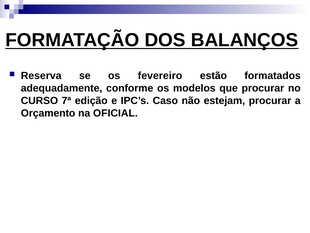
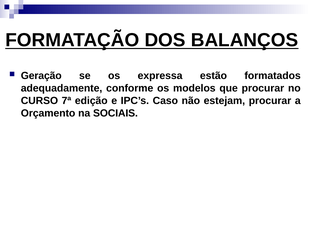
Reserva: Reserva -> Geração
fevereiro: fevereiro -> expressa
OFICIAL: OFICIAL -> SOCIAIS
